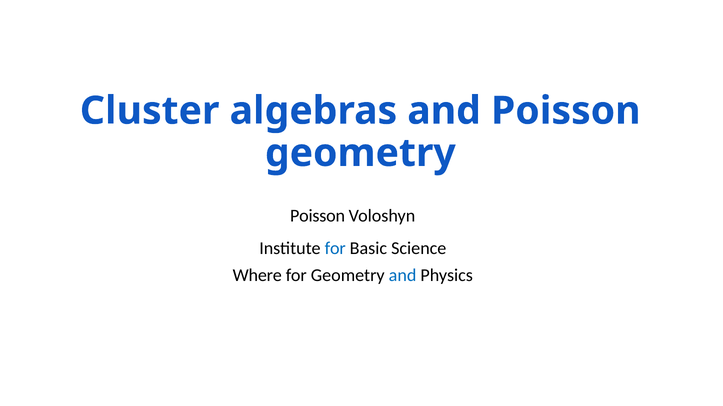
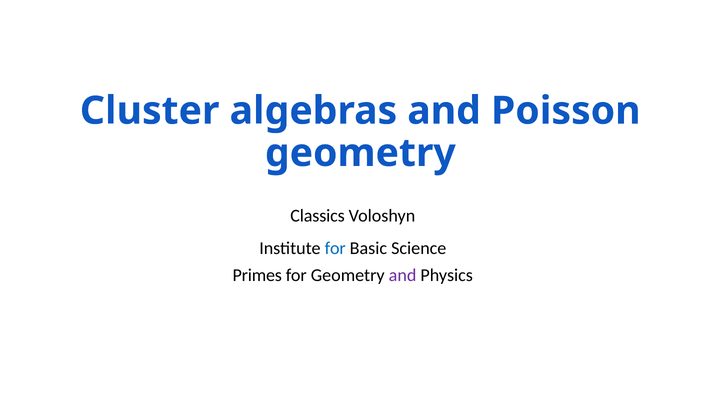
Poisson at (318, 216): Poisson -> Classics
Where: Where -> Primes
and at (403, 276) colour: blue -> purple
